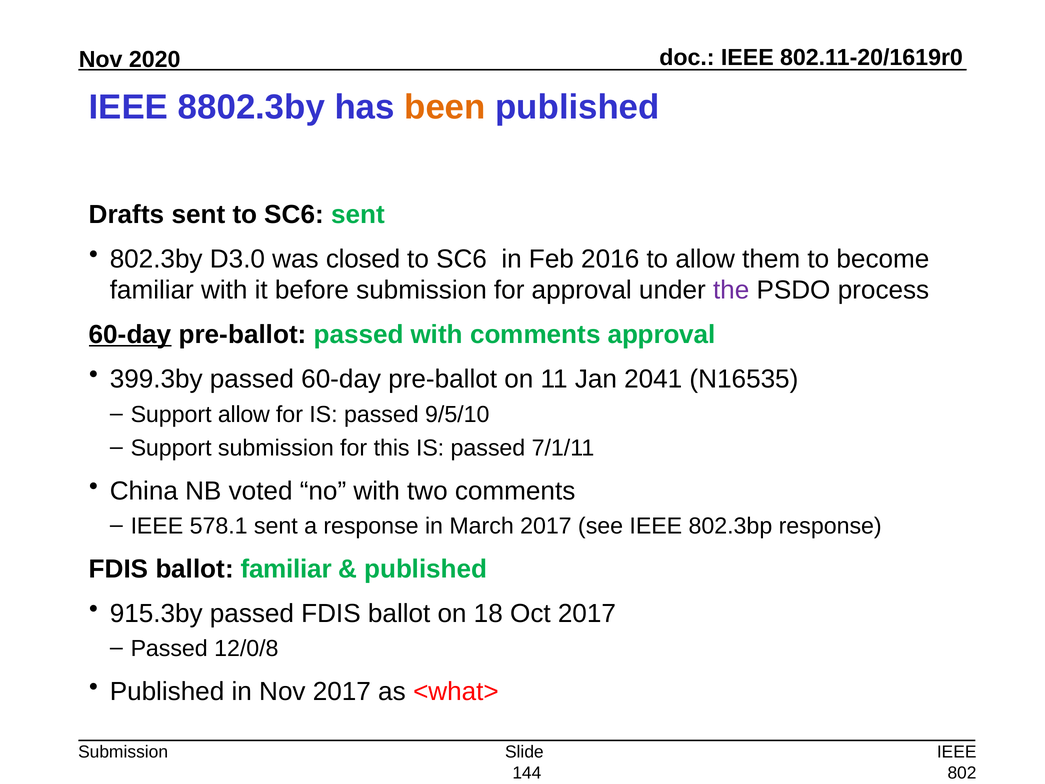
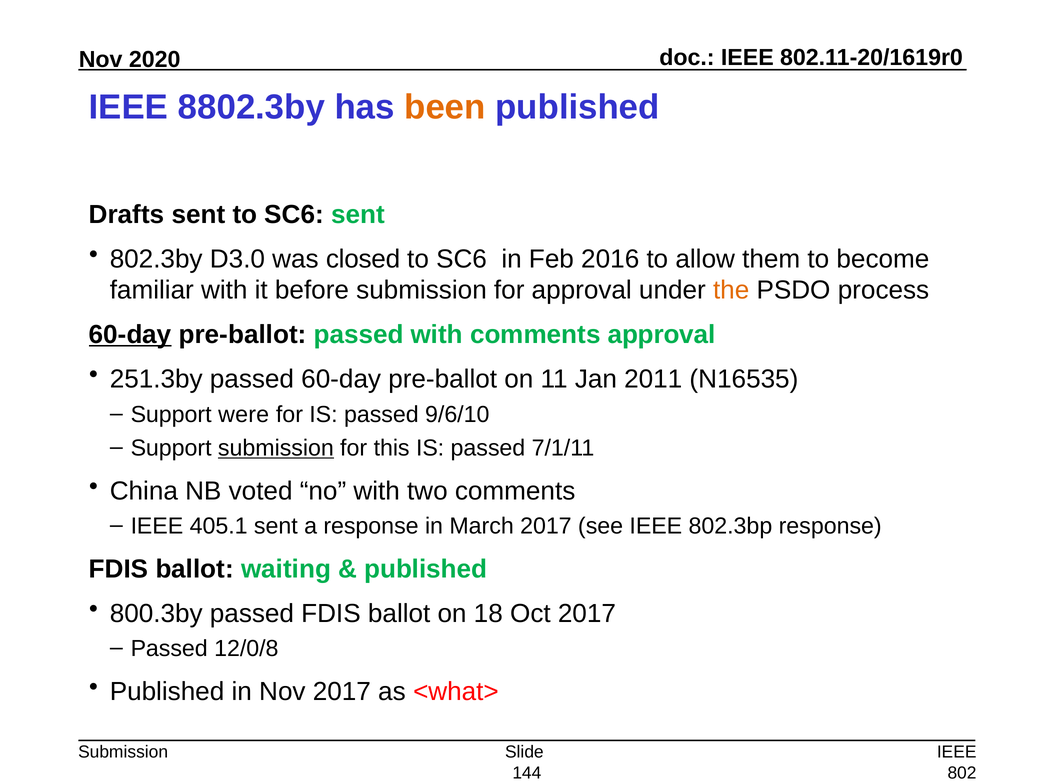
the colour: purple -> orange
399.3by: 399.3by -> 251.3by
2041: 2041 -> 2011
Support allow: allow -> were
9/5/10: 9/5/10 -> 9/6/10
submission at (276, 448) underline: none -> present
578.1: 578.1 -> 405.1
ballot familiar: familiar -> waiting
915.3by: 915.3by -> 800.3by
